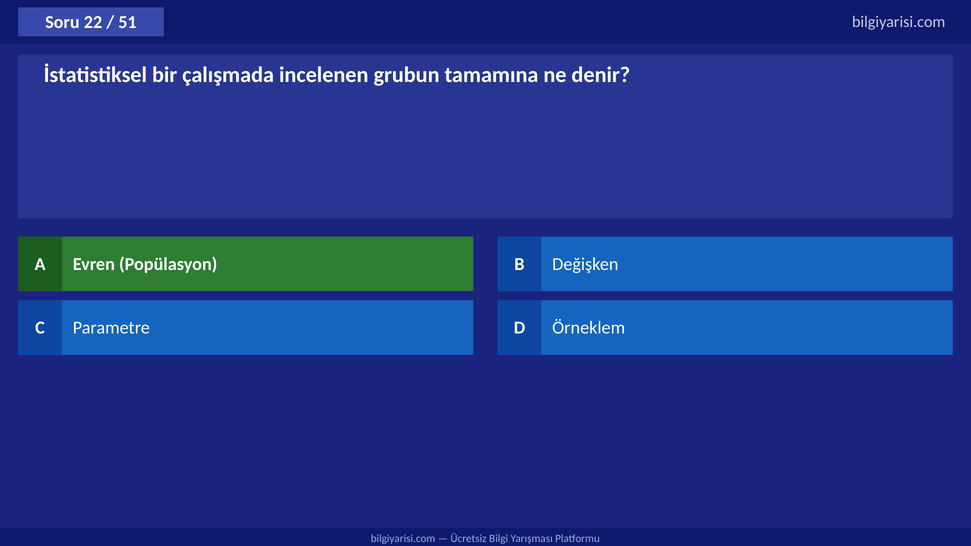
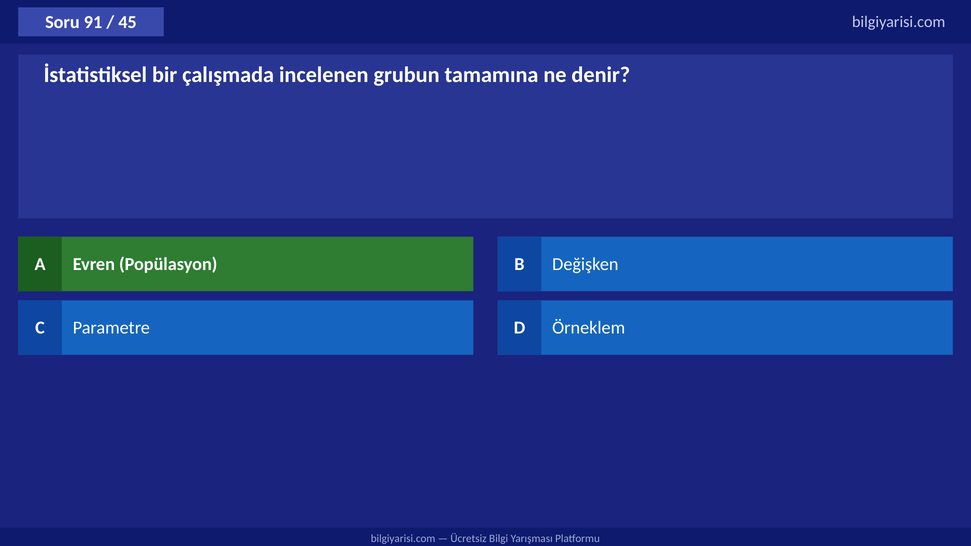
22: 22 -> 91
51: 51 -> 45
